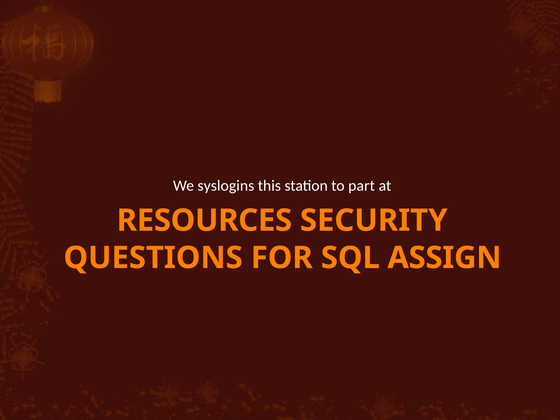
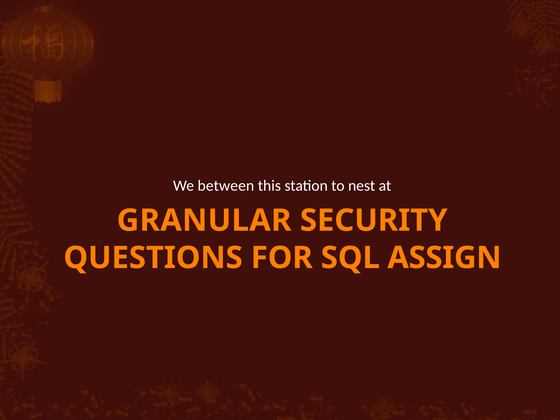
syslogins: syslogins -> between
part: part -> nest
RESOURCES: RESOURCES -> GRANULAR
